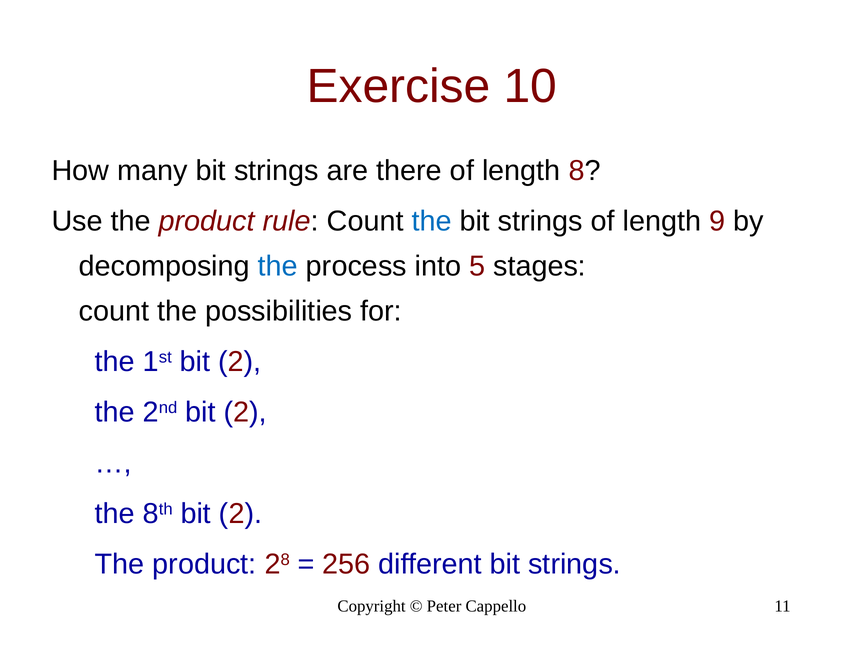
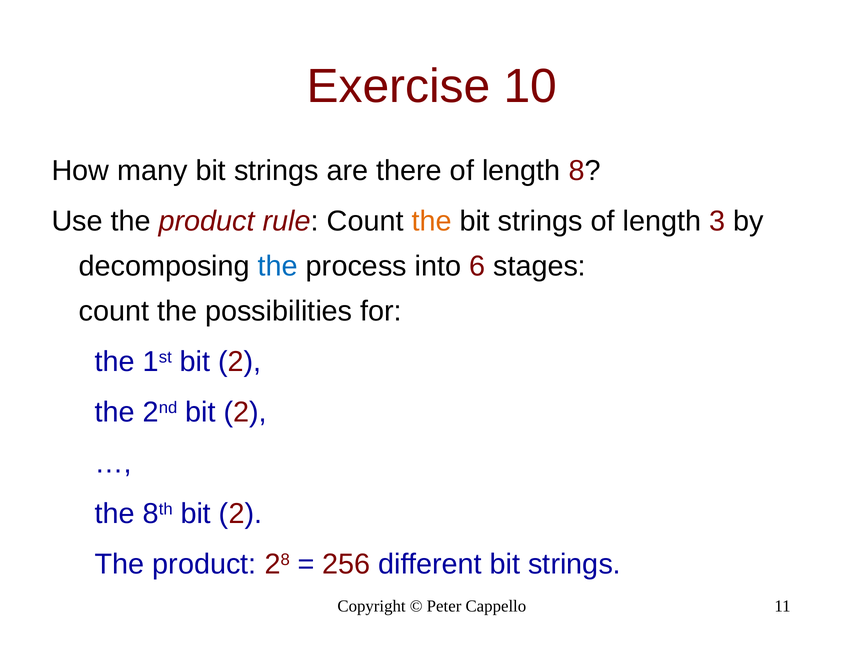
the at (432, 221) colour: blue -> orange
9: 9 -> 3
5: 5 -> 6
